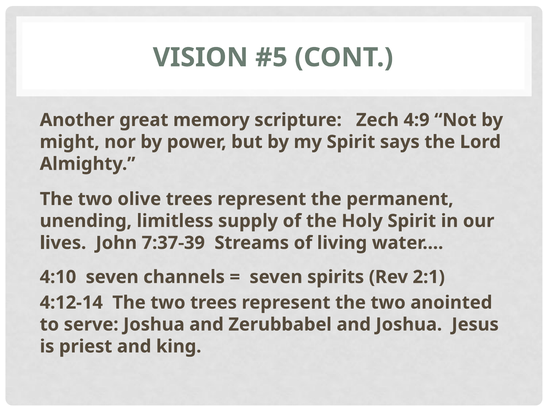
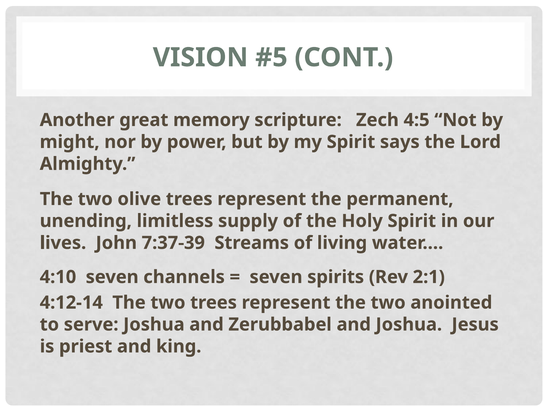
4:9: 4:9 -> 4:5
